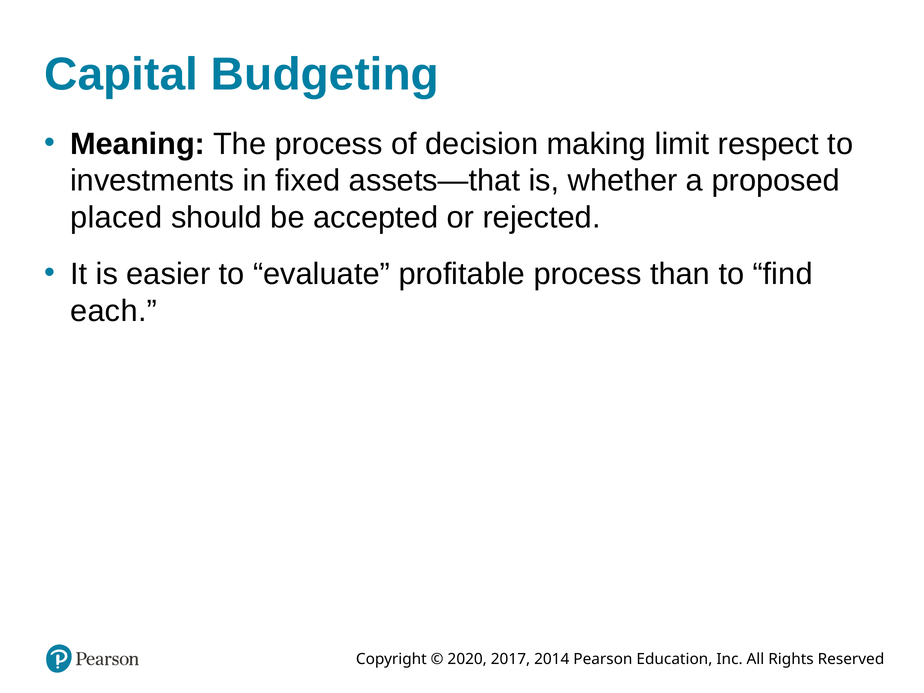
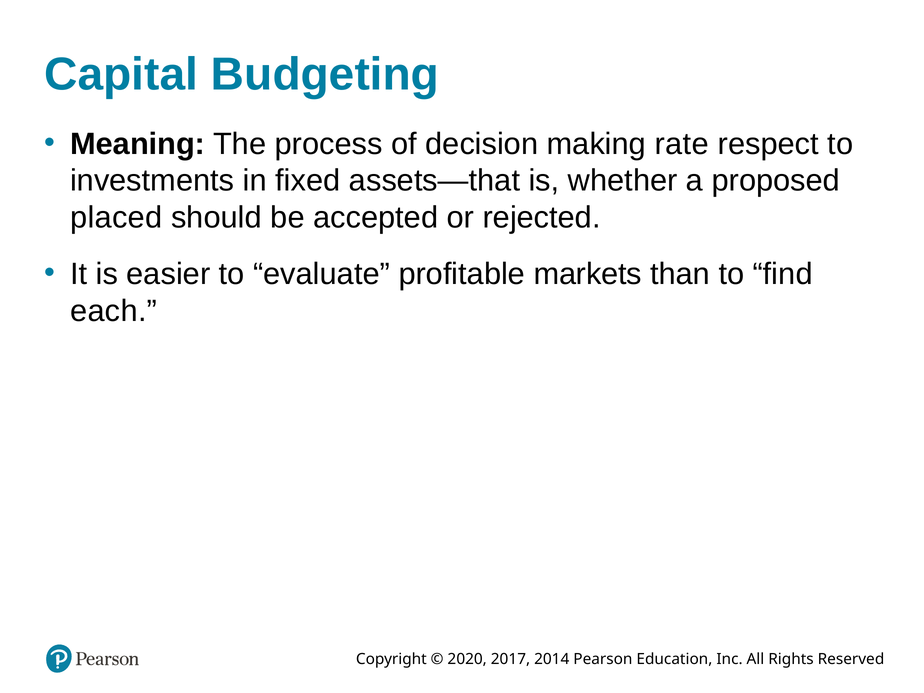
limit: limit -> rate
profitable process: process -> markets
